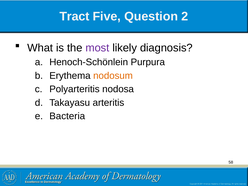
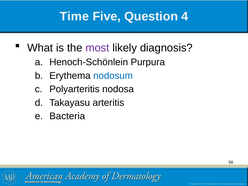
Tract: Tract -> Time
2: 2 -> 4
nodosum colour: orange -> blue
